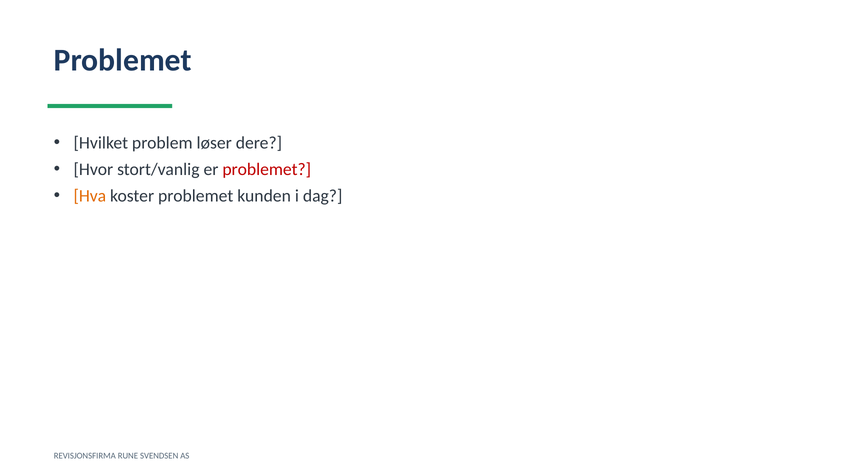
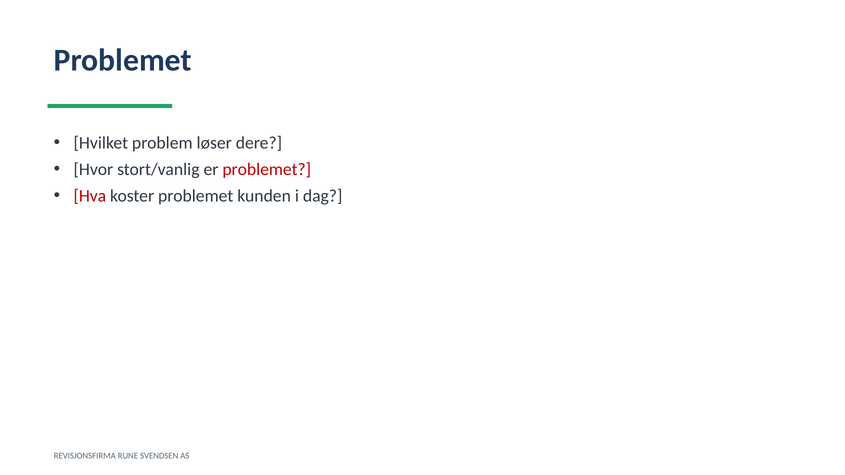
Hva colour: orange -> red
